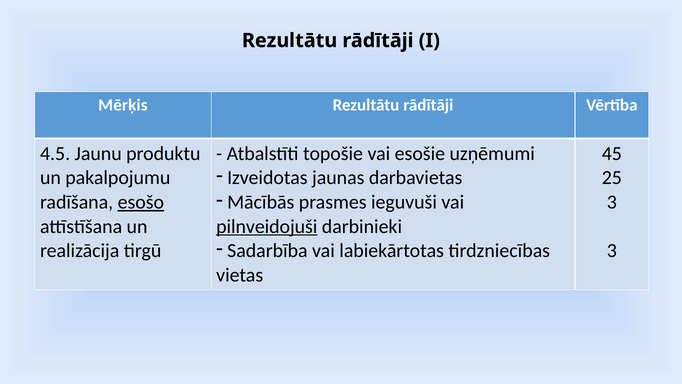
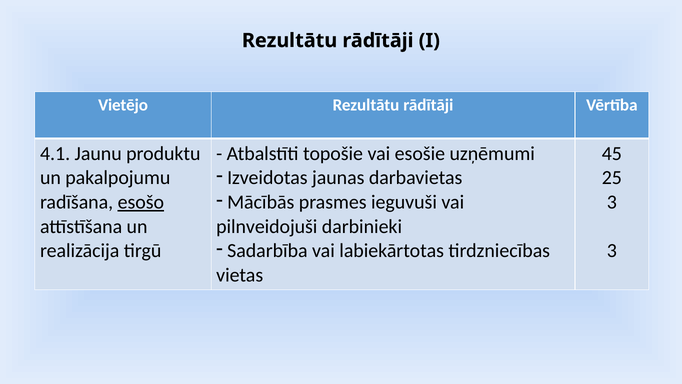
Mērķis: Mērķis -> Vietējo
4.5: 4.5 -> 4.1
pilnveidojuši underline: present -> none
